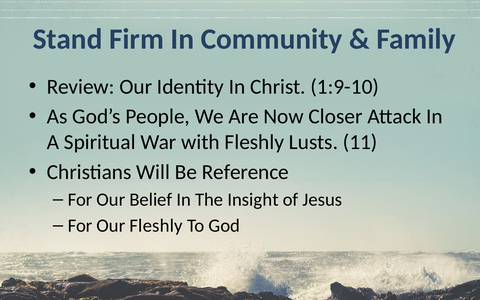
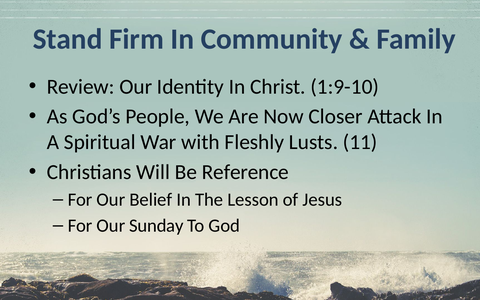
Insight: Insight -> Lesson
Our Fleshly: Fleshly -> Sunday
